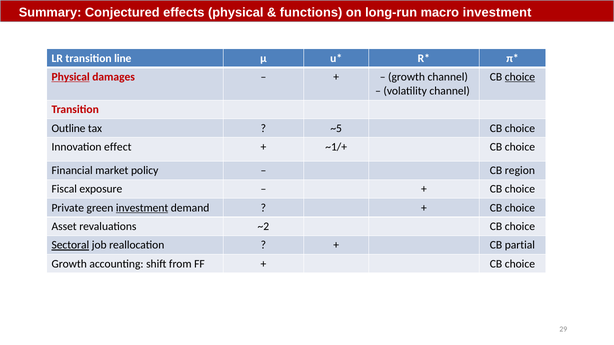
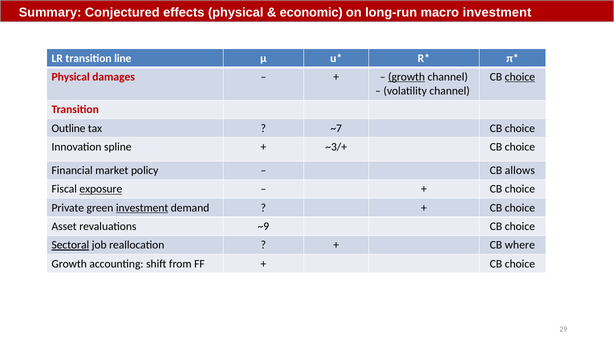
functions: functions -> economic
Physical at (71, 77) underline: present -> none
growth at (407, 77) underline: none -> present
~5: ~5 -> ~7
effect: effect -> spline
~1/+: ~1/+ -> ~3/+
region: region -> allows
exposure underline: none -> present
~2: ~2 -> ~9
partial: partial -> where
